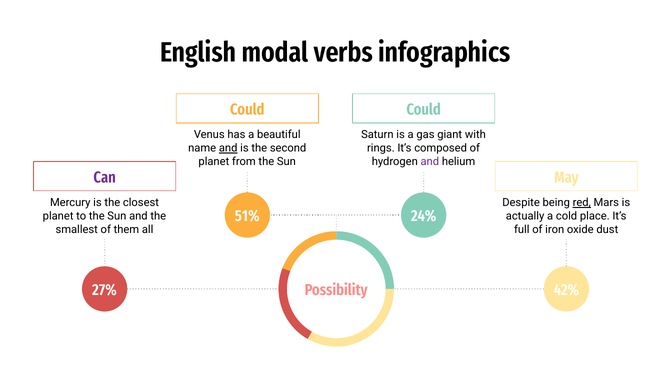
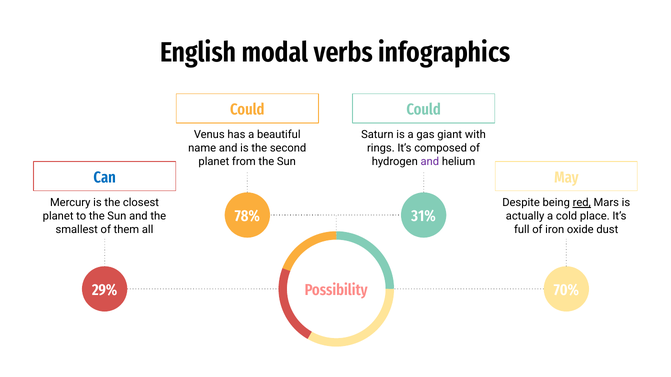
and at (228, 148) underline: present -> none
Can colour: purple -> blue
51%: 51% -> 78%
24%: 24% -> 31%
27%: 27% -> 29%
42%: 42% -> 70%
